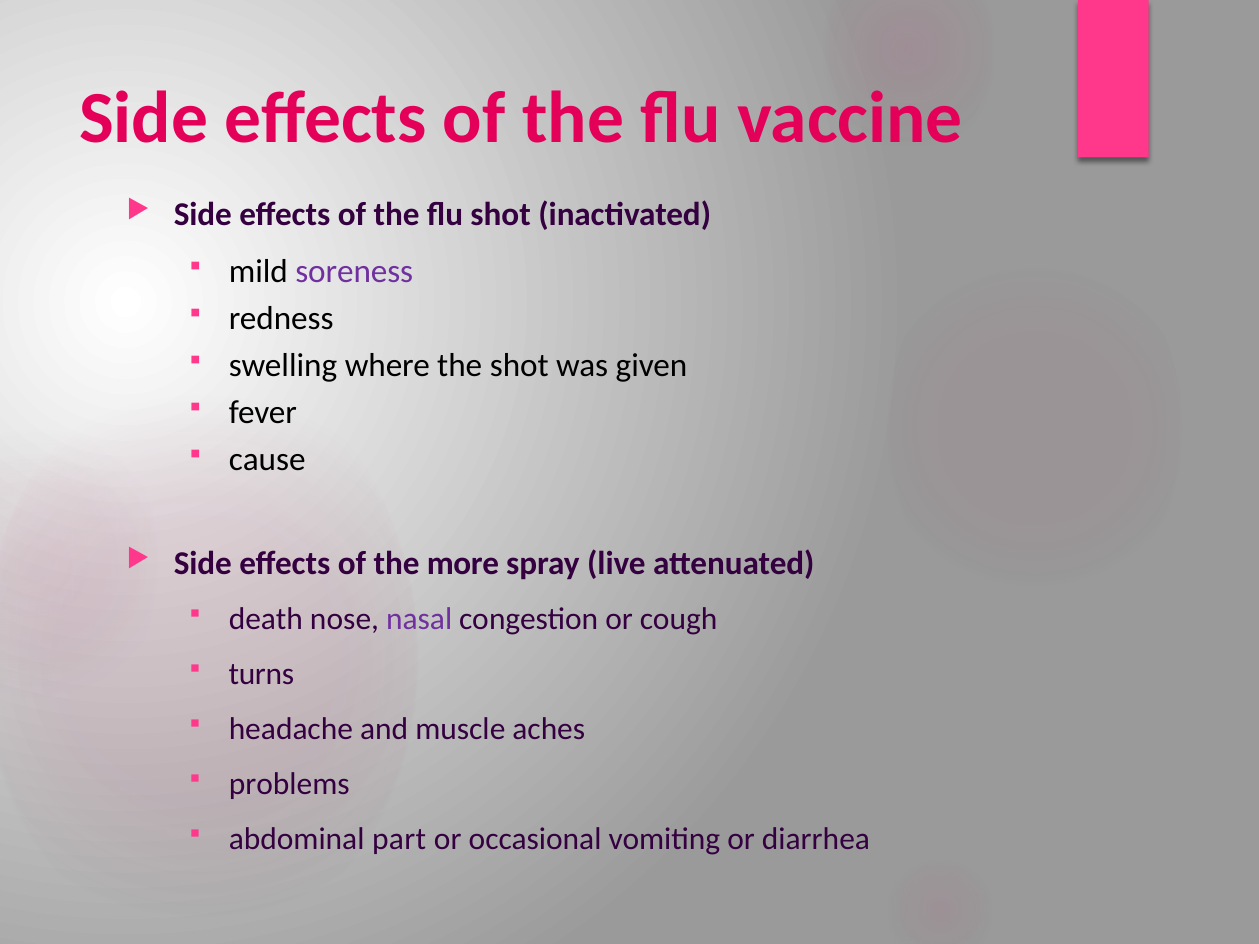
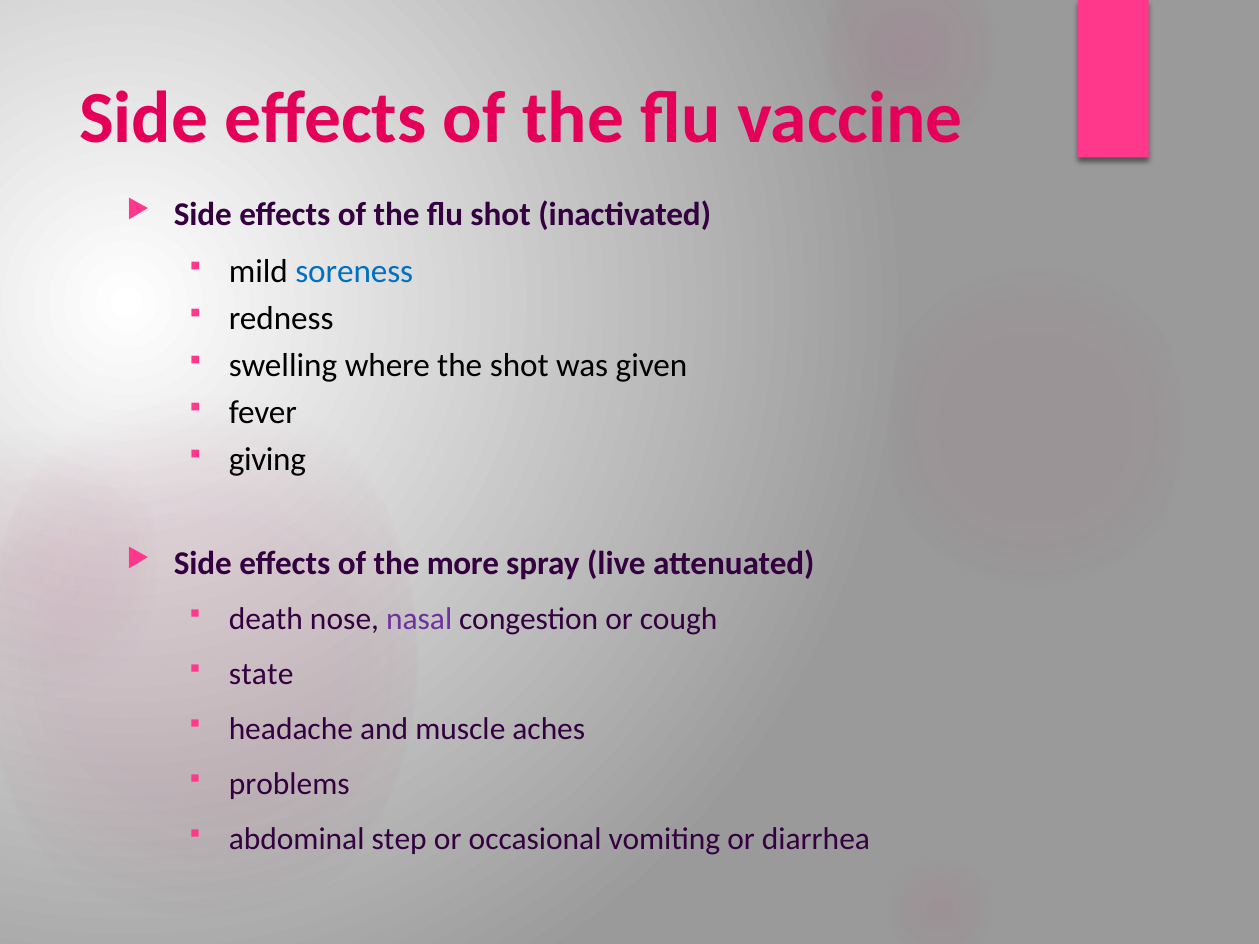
soreness colour: purple -> blue
cause: cause -> giving
turns: turns -> state
part: part -> step
